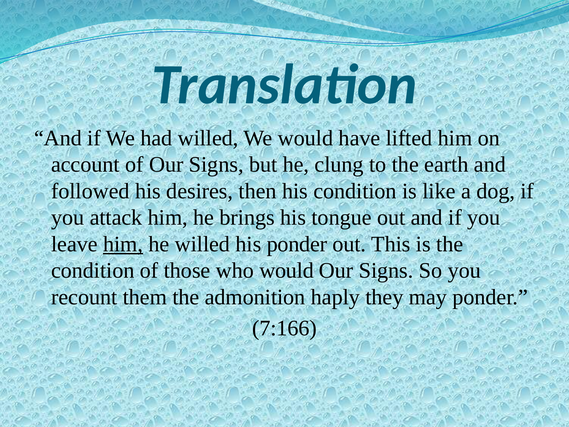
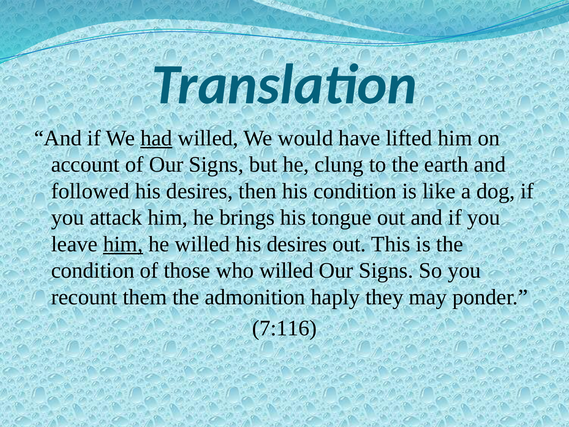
had underline: none -> present
ponder at (297, 244): ponder -> desires
who would: would -> willed
7:166: 7:166 -> 7:116
